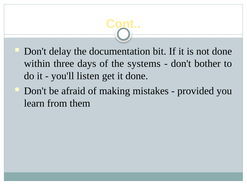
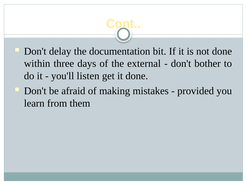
systems: systems -> external
